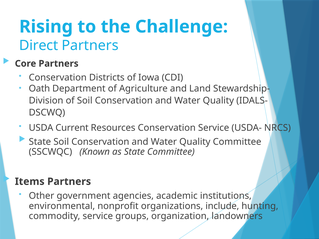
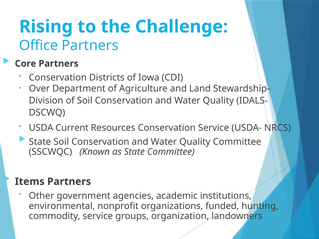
Direct: Direct -> Office
Oath: Oath -> Over
include: include -> funded
